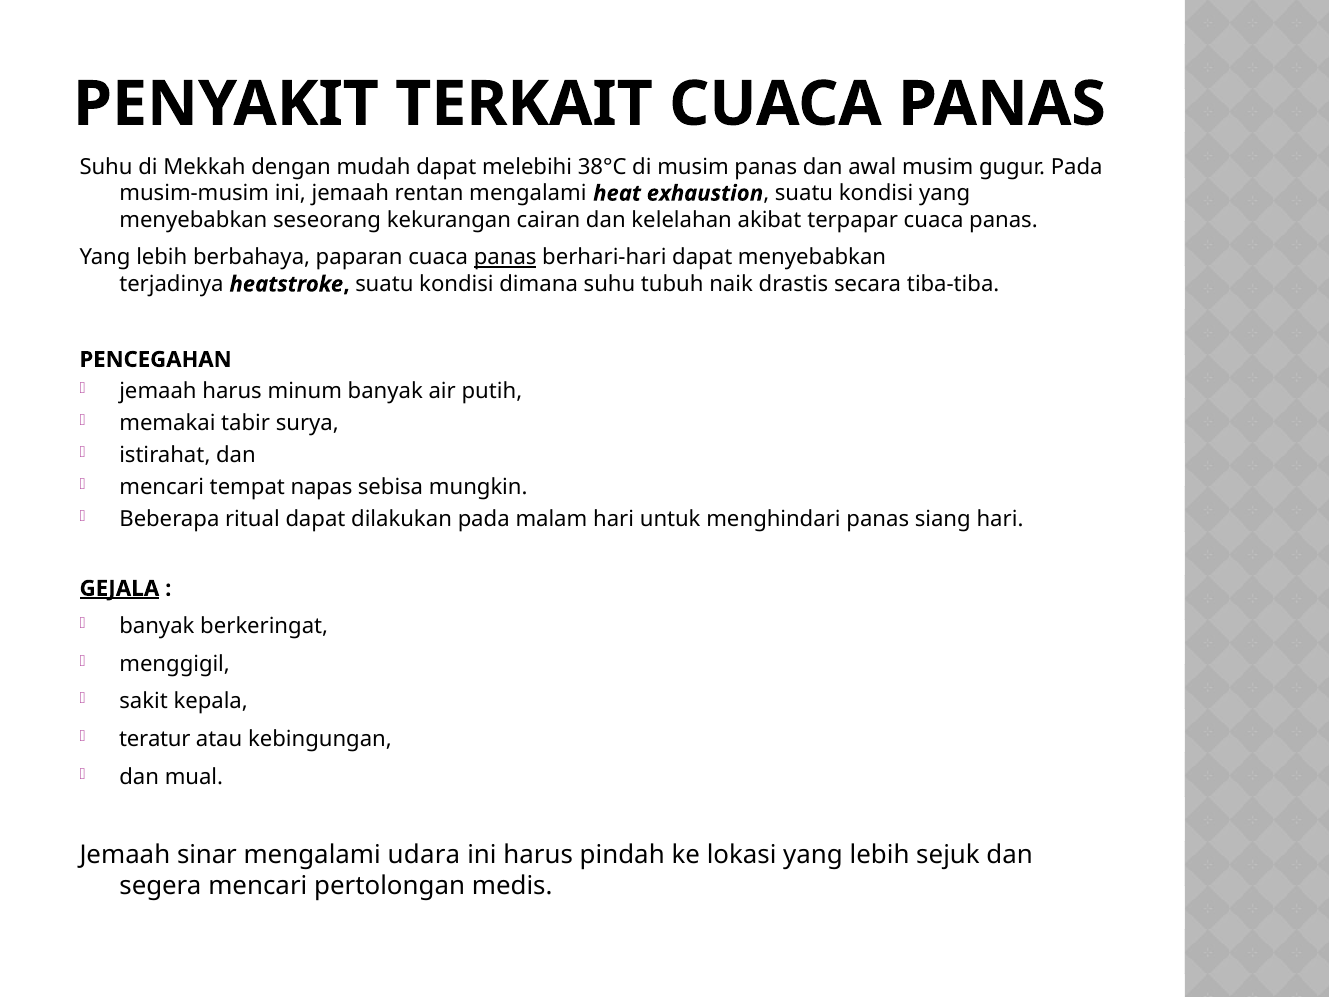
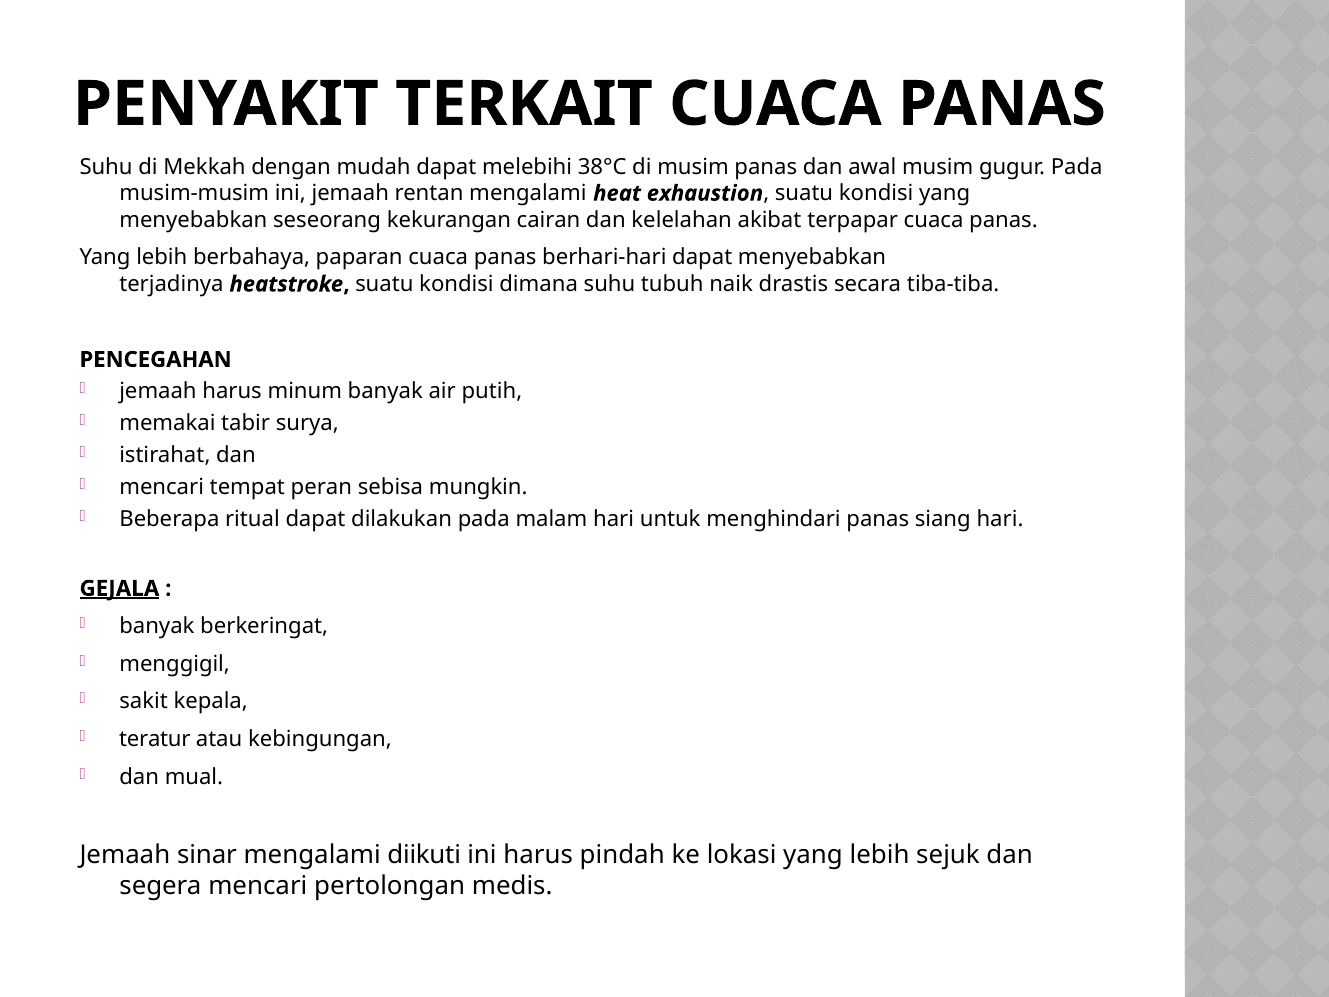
panas at (505, 258) underline: present -> none
napas: napas -> peran
udara: udara -> diikuti
